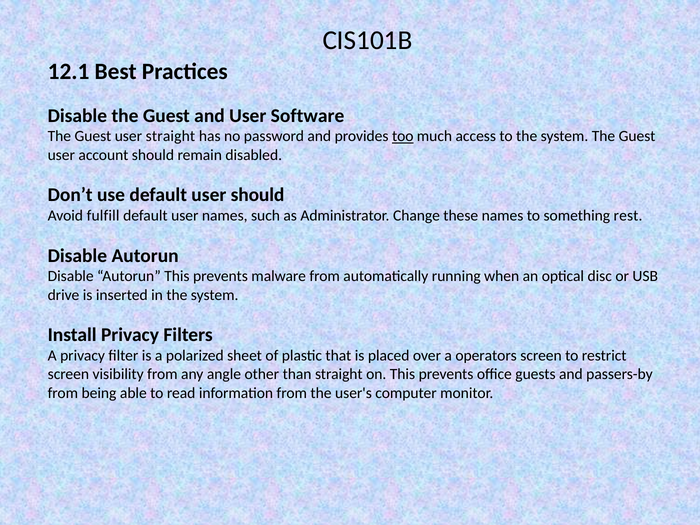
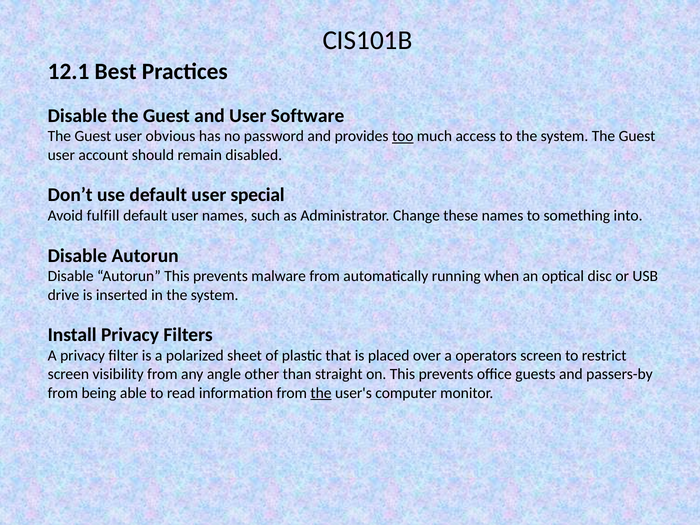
user straight: straight -> obvious
user should: should -> special
rest: rest -> into
the at (321, 393) underline: none -> present
